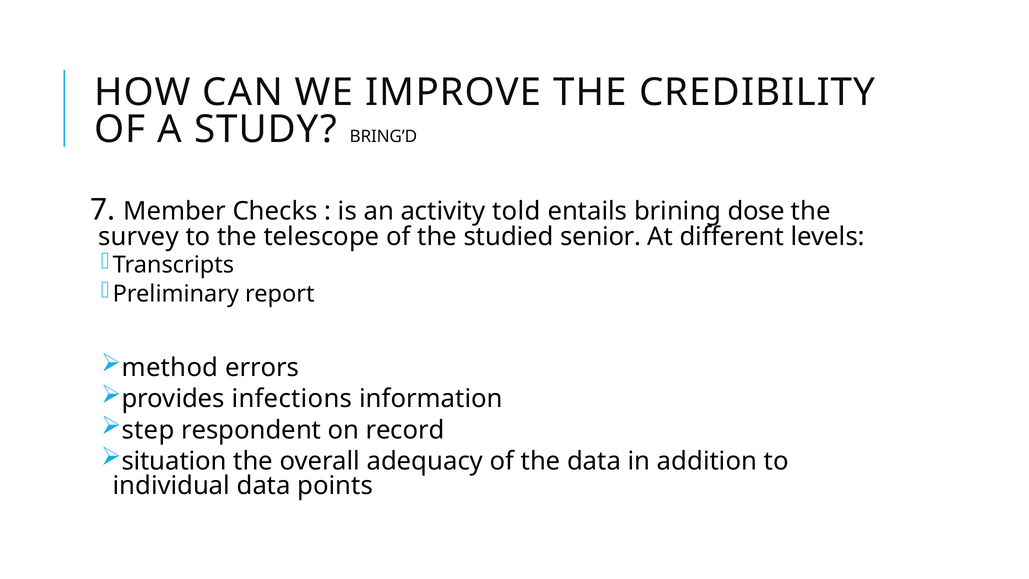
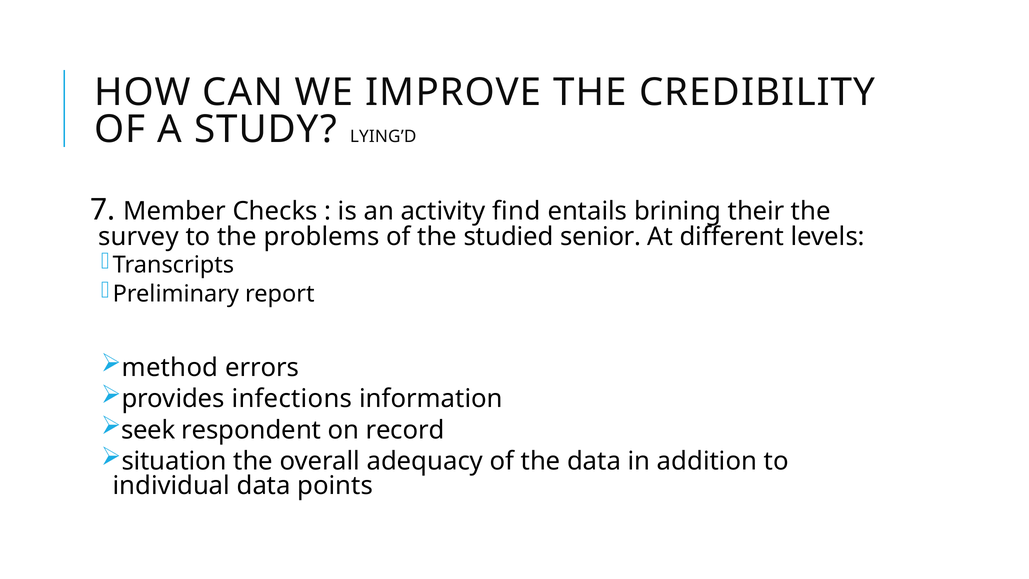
BRING’D: BRING’D -> LYING’D
told: told -> find
dose: dose -> their
telescope: telescope -> problems
step: step -> seek
